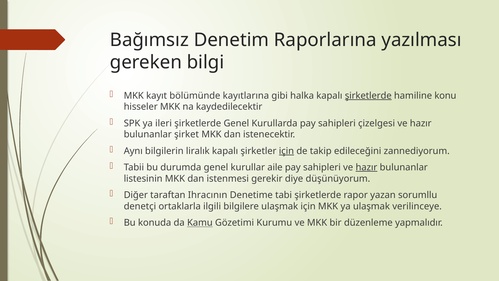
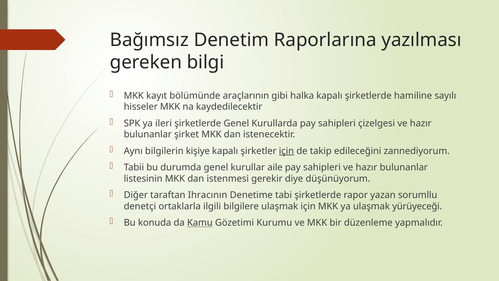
kayıtlarına: kayıtlarına -> araçlarının
şirketlerde at (368, 95) underline: present -> none
konu: konu -> sayılı
liralık: liralık -> kişiye
hazır at (366, 167) underline: present -> none
verilinceye: verilinceye -> yürüyeceği
